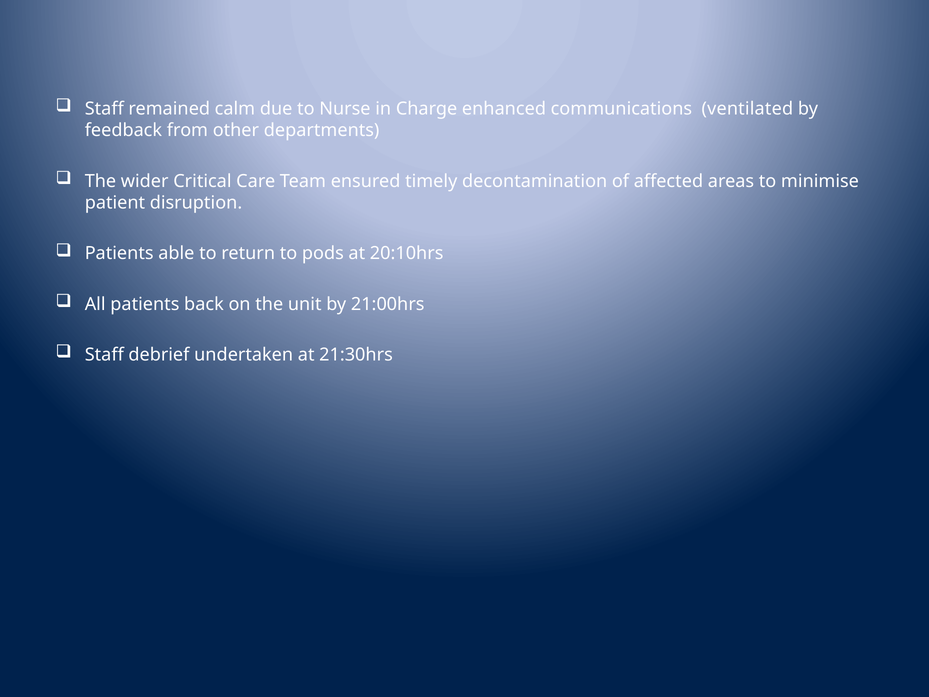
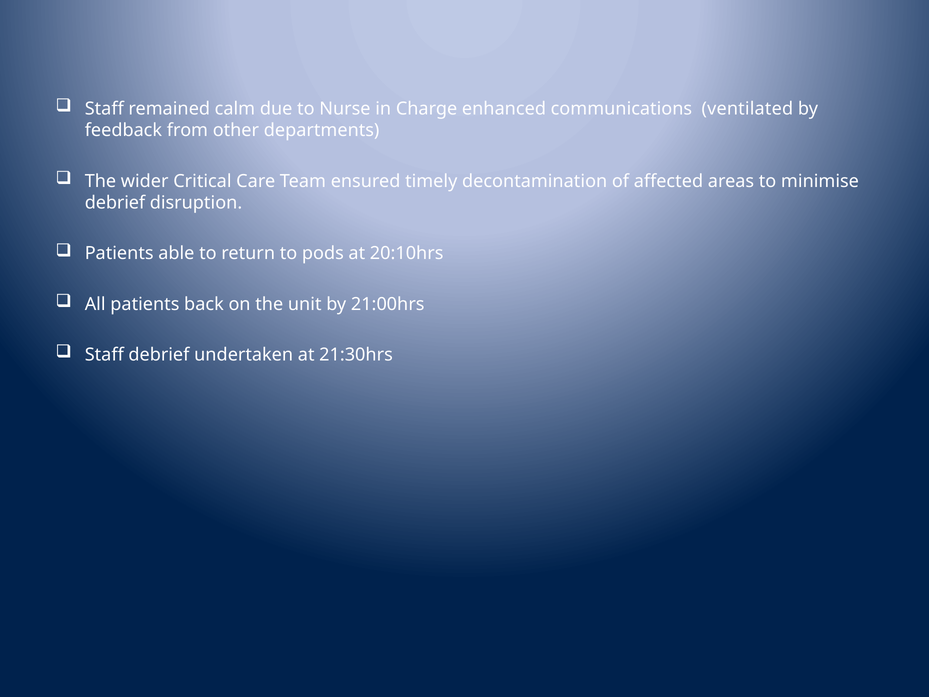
patient at (115, 203): patient -> debrief
